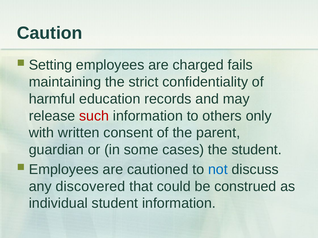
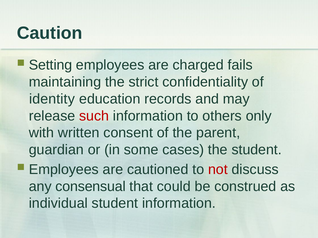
harmful: harmful -> identity
not colour: blue -> red
discovered: discovered -> consensual
